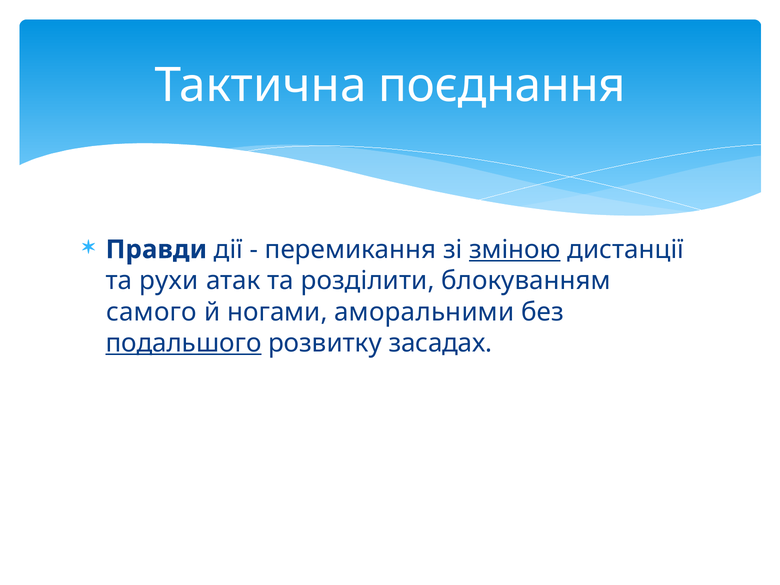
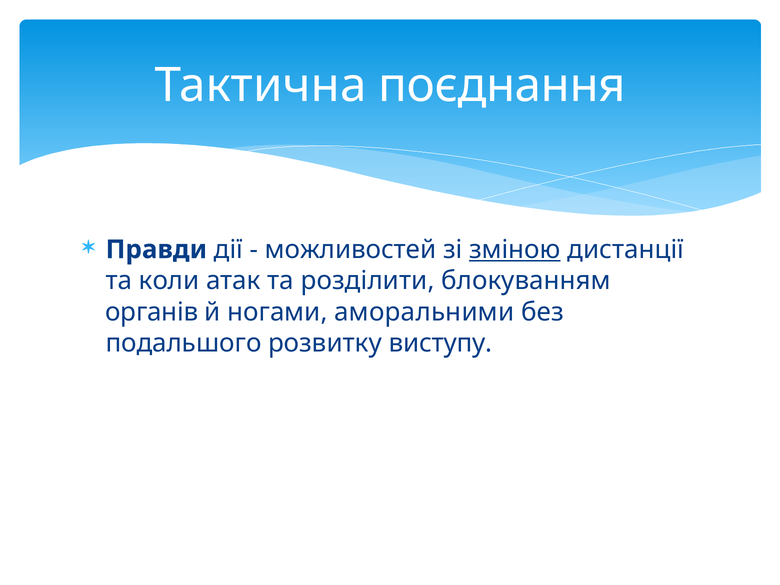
перемикання: перемикання -> можливостей
рухи: рухи -> коли
самого: самого -> органів
подальшого underline: present -> none
засадах: засадах -> виступу
